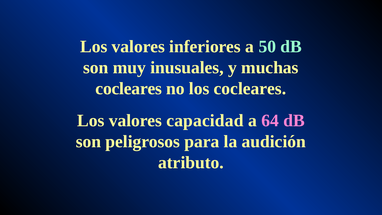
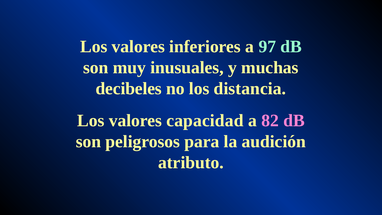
50: 50 -> 97
cocleares at (129, 89): cocleares -> decibeles
los cocleares: cocleares -> distancia
64: 64 -> 82
